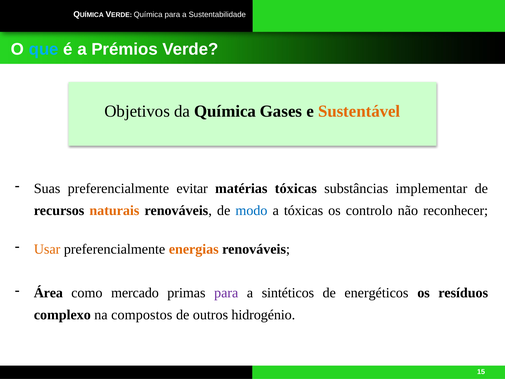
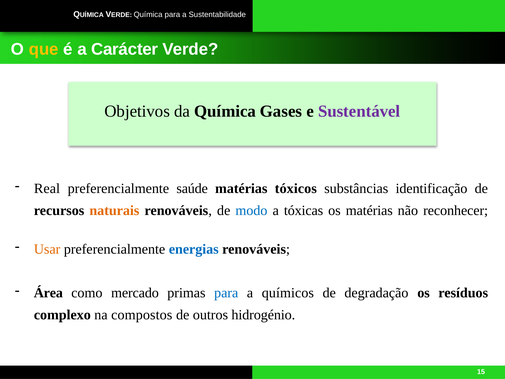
que colour: light blue -> yellow
Prémios: Prémios -> Carácter
Sustentável colour: orange -> purple
Suas: Suas -> Real
evitar: evitar -> saúde
matérias tóxicas: tóxicas -> tóxicos
implementar: implementar -> identificação
os controlo: controlo -> matérias
energias colour: orange -> blue
para at (226, 293) colour: purple -> blue
sintéticos: sintéticos -> químicos
energéticos: energéticos -> degradação
